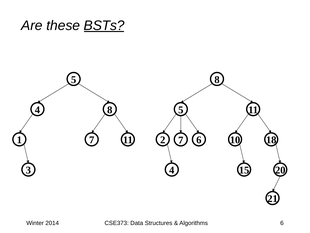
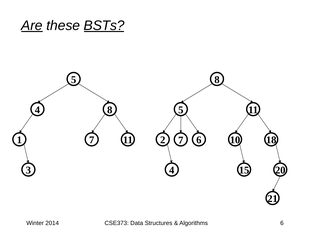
Are underline: none -> present
